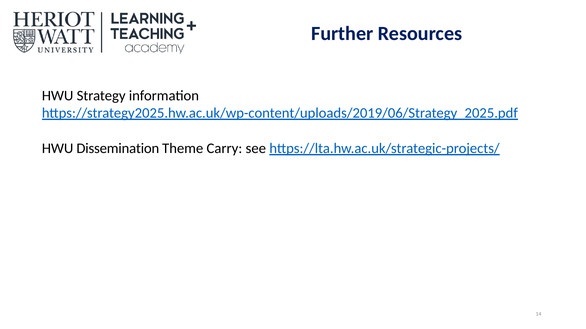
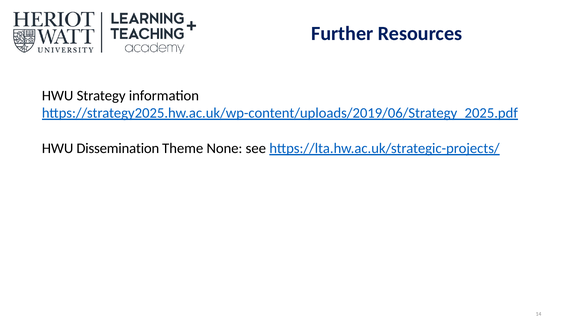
Carry: Carry -> None
